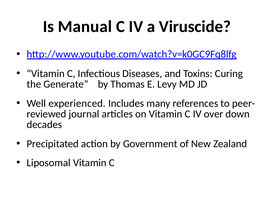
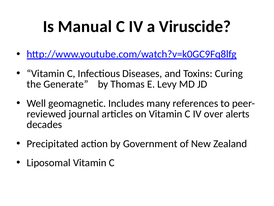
experienced: experienced -> geomagnetic
down: down -> alerts
